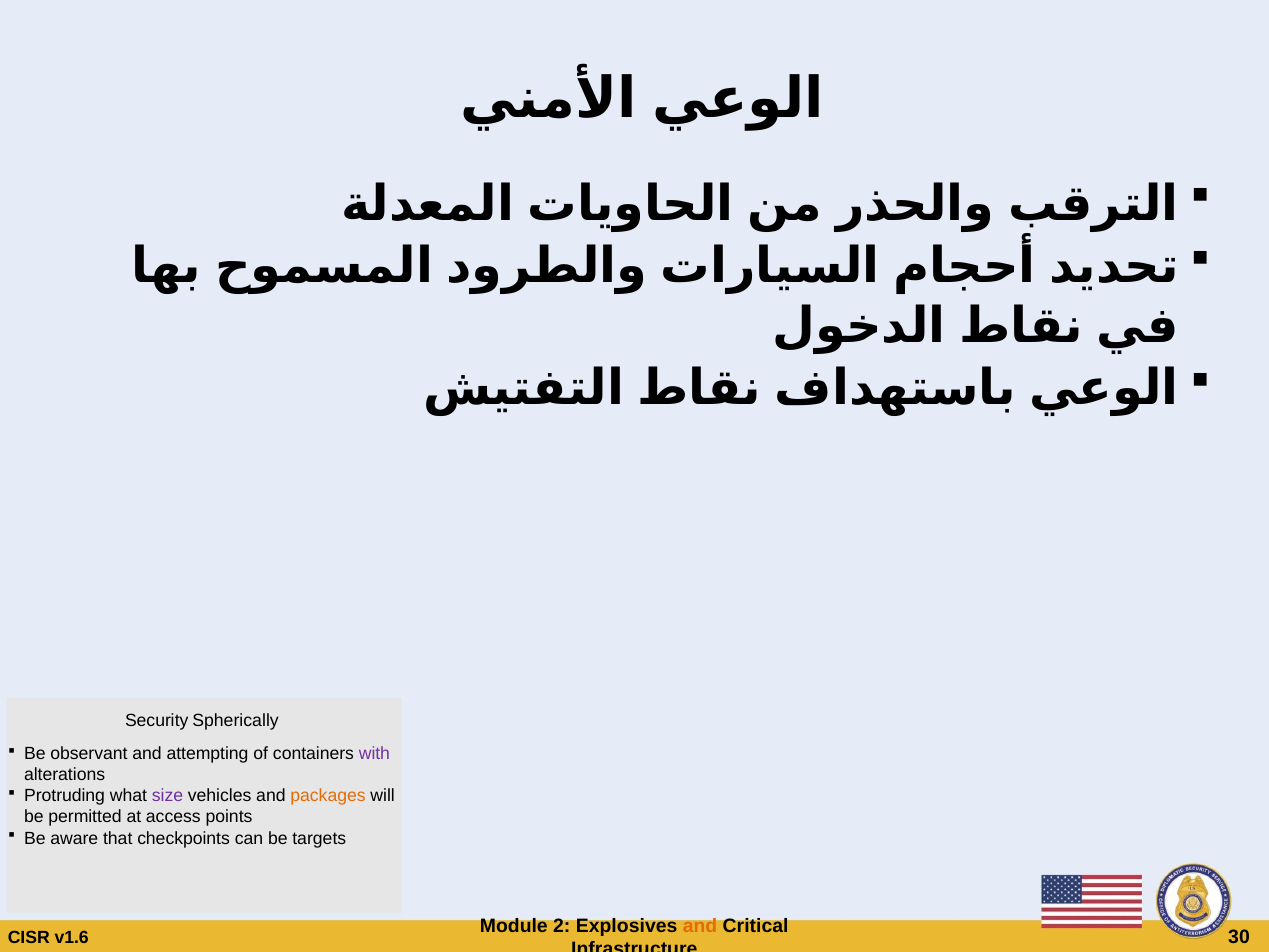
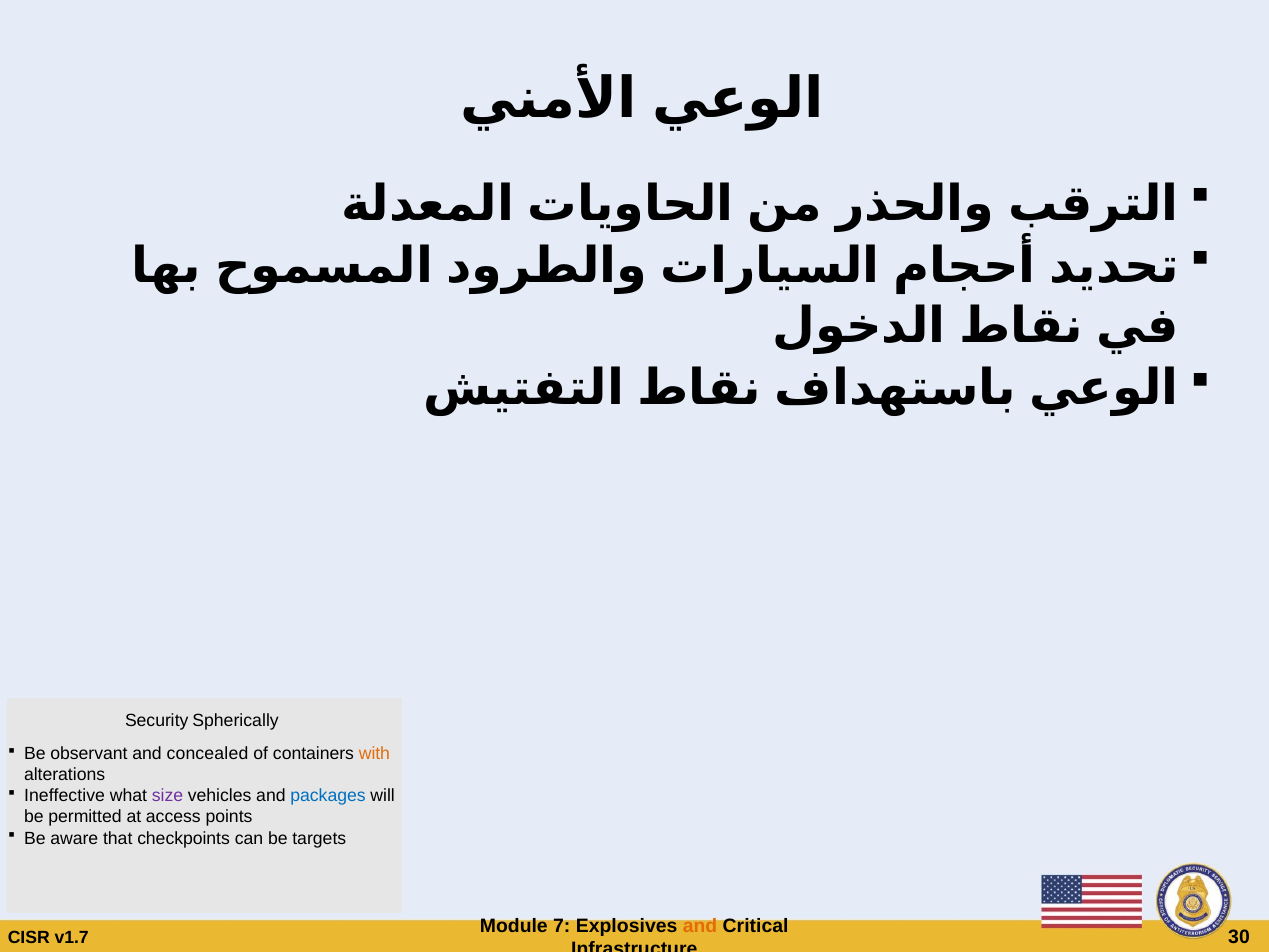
attempting: attempting -> concealed
with colour: purple -> orange
Protruding: Protruding -> Ineffective
packages colour: orange -> blue
2: 2 -> 7
v1.6: v1.6 -> v1.7
